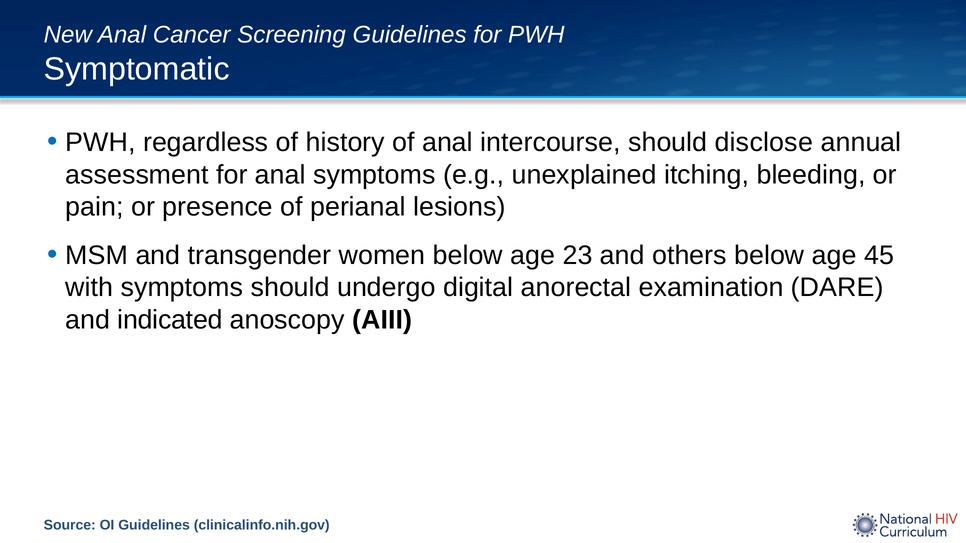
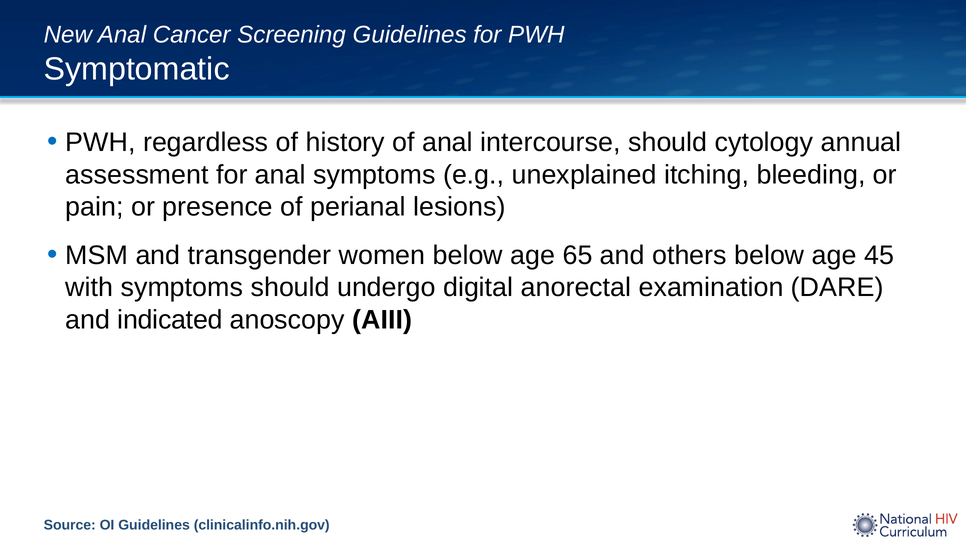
disclose: disclose -> cytology
23: 23 -> 65
